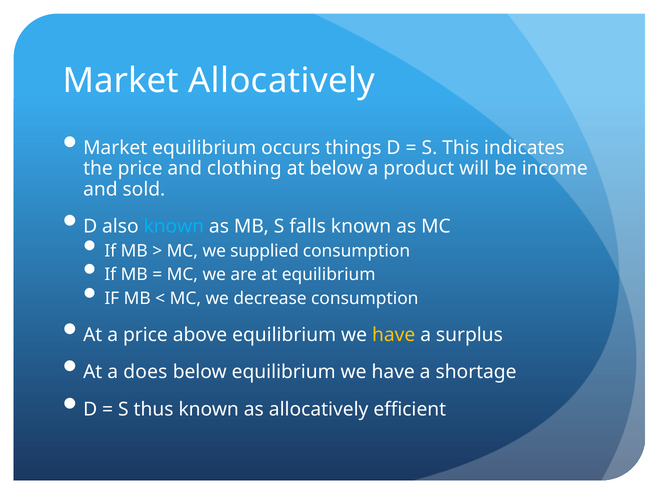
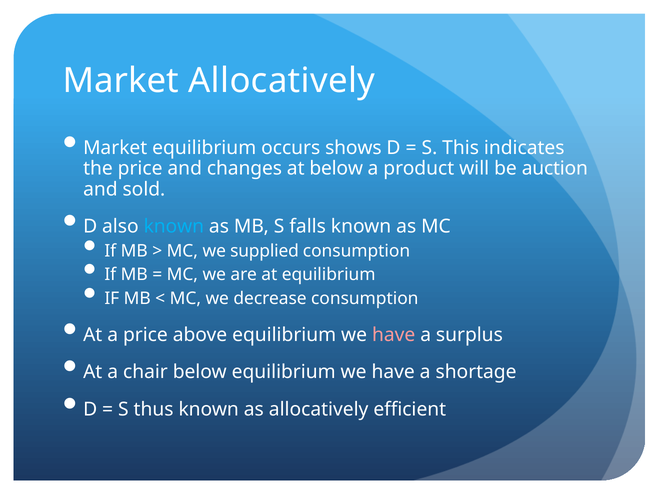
things: things -> shows
clothing: clothing -> changes
income: income -> auction
have at (394, 335) colour: yellow -> pink
does: does -> chair
